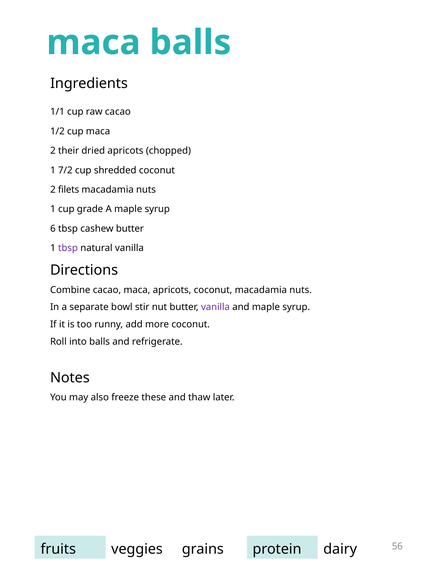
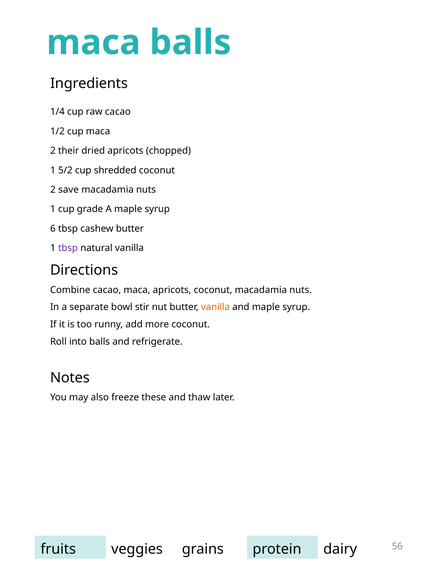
1/1: 1/1 -> 1/4
7/2: 7/2 -> 5/2
filets: filets -> save
vanilla at (215, 307) colour: purple -> orange
